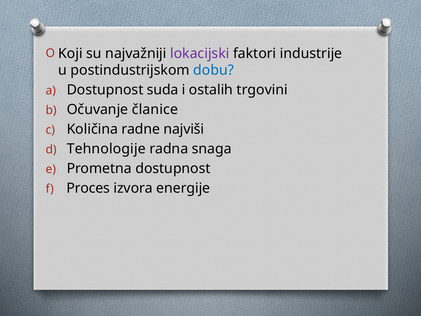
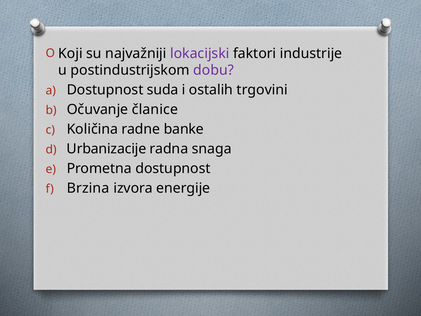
dobu colour: blue -> purple
najviši: najviši -> banke
Tehnologije: Tehnologije -> Urbanizacije
Proces: Proces -> Brzina
